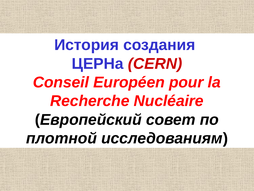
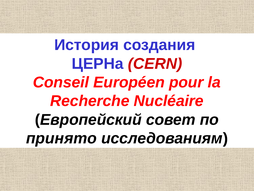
плотной: плотной -> принято
